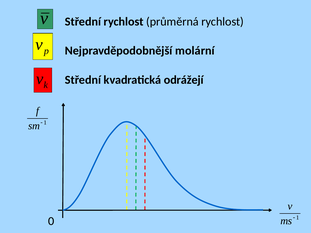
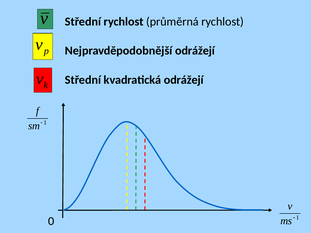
Nejpravděpodobnější molární: molární -> odrážejí
